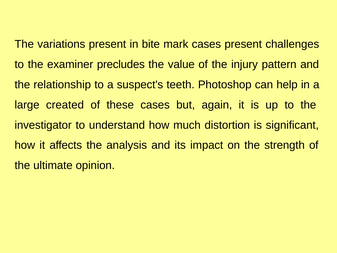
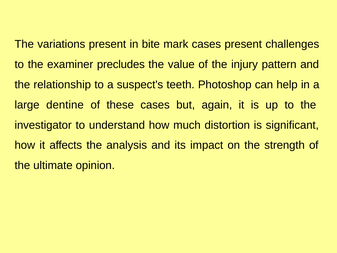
created: created -> dentine
